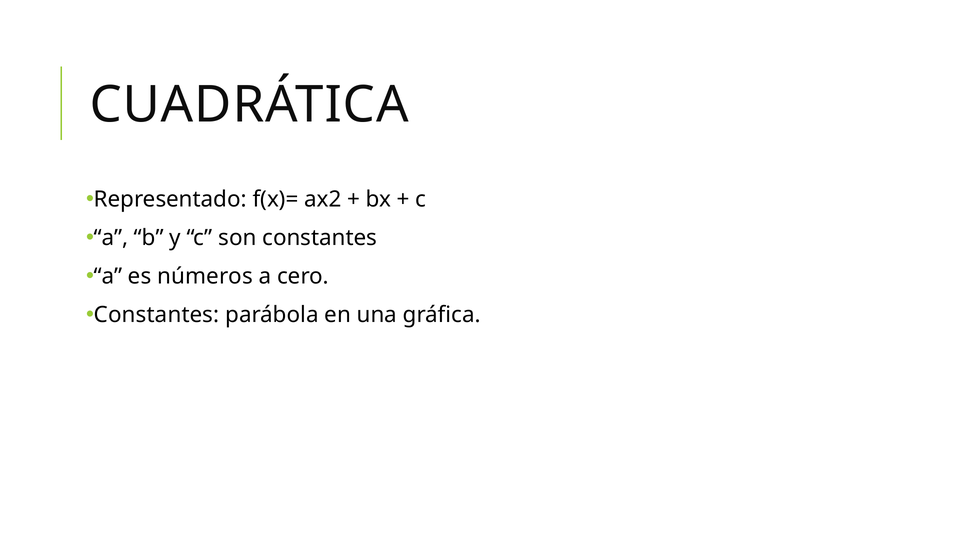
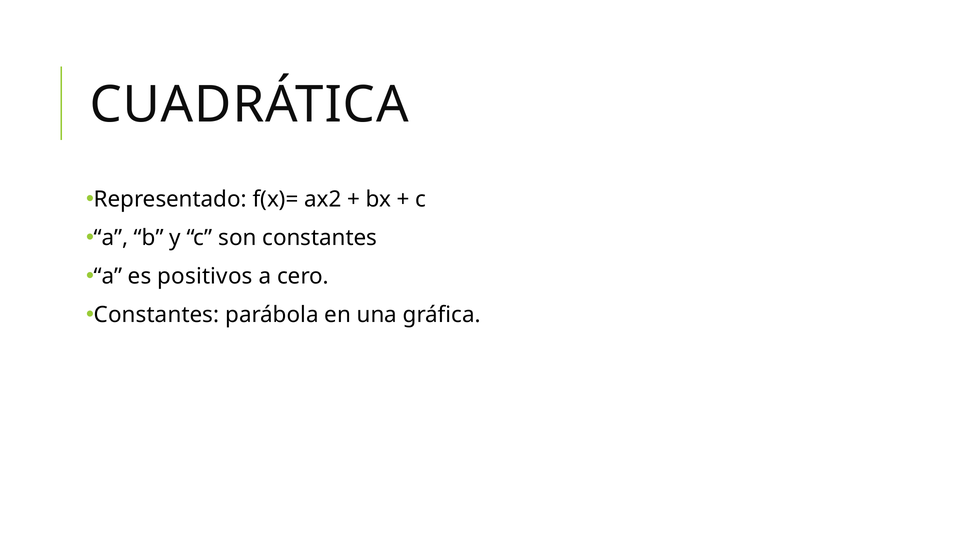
números: números -> positivos
